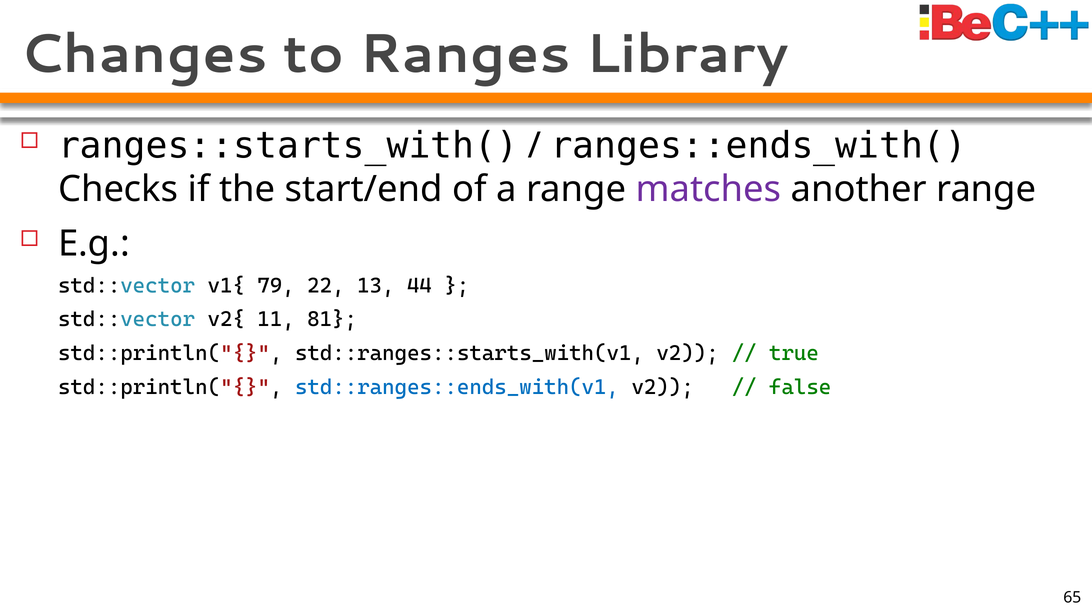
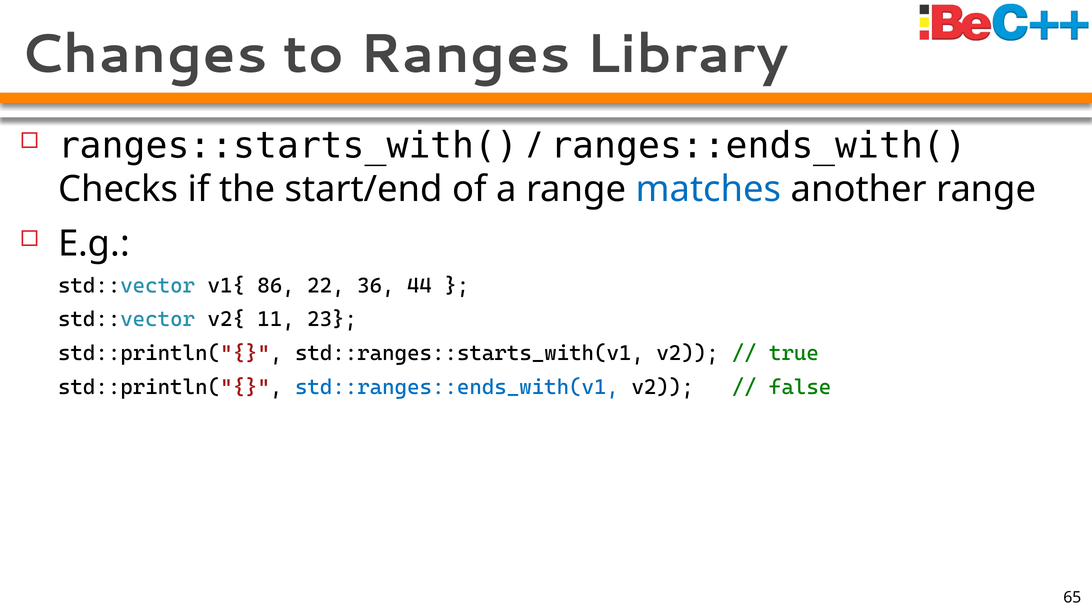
matches colour: purple -> blue
79: 79 -> 86
13: 13 -> 36
81: 81 -> 23
